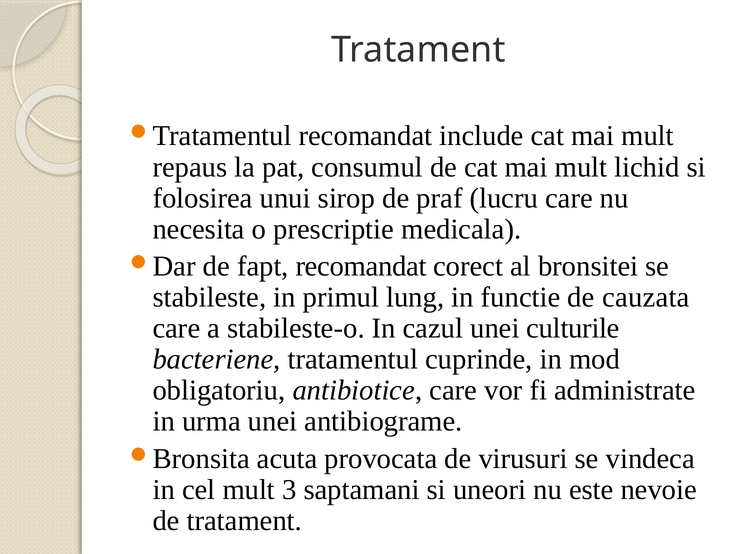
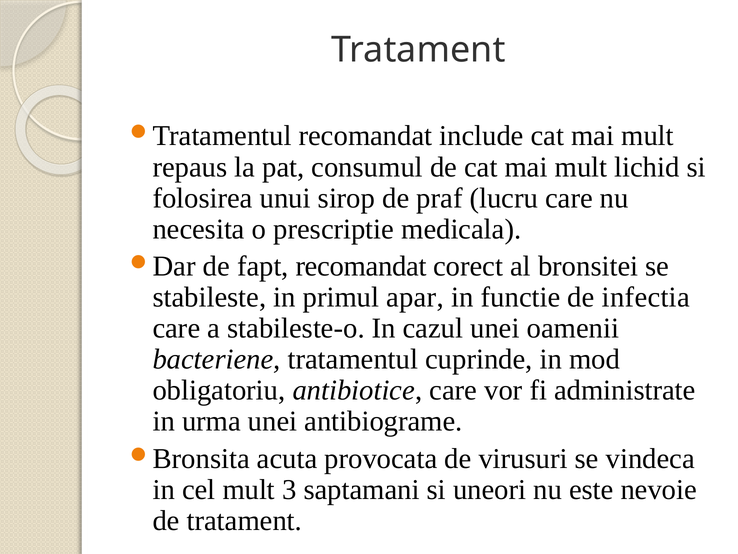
lung: lung -> apar
cauzata: cauzata -> infectia
culturile: culturile -> oamenii
